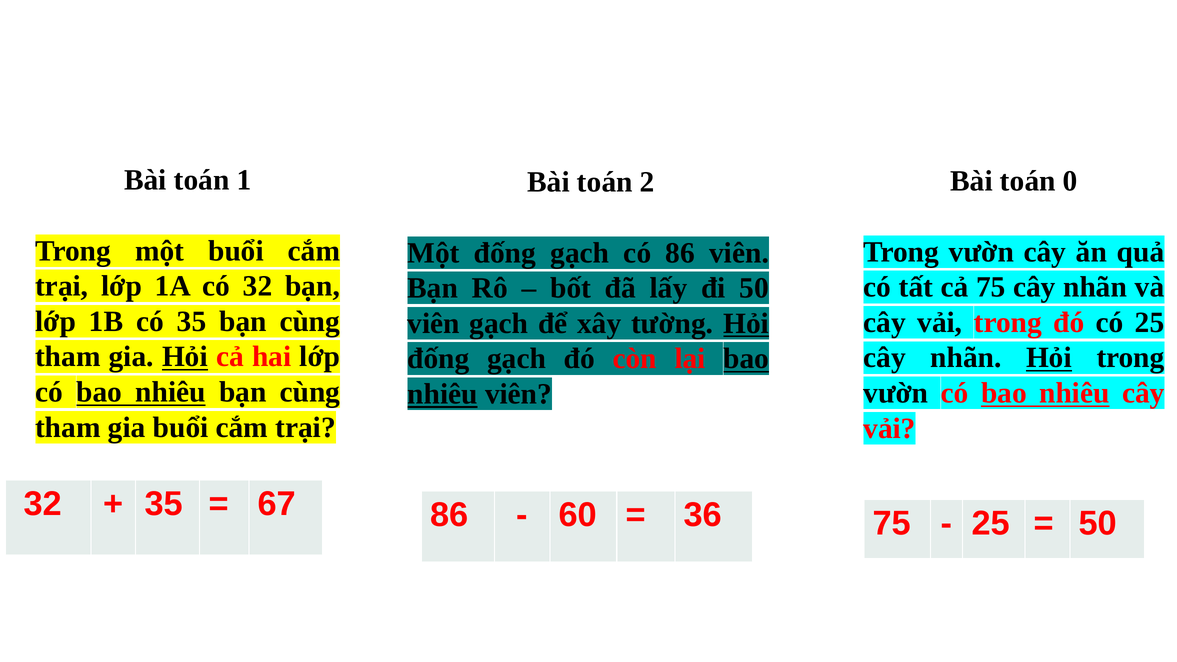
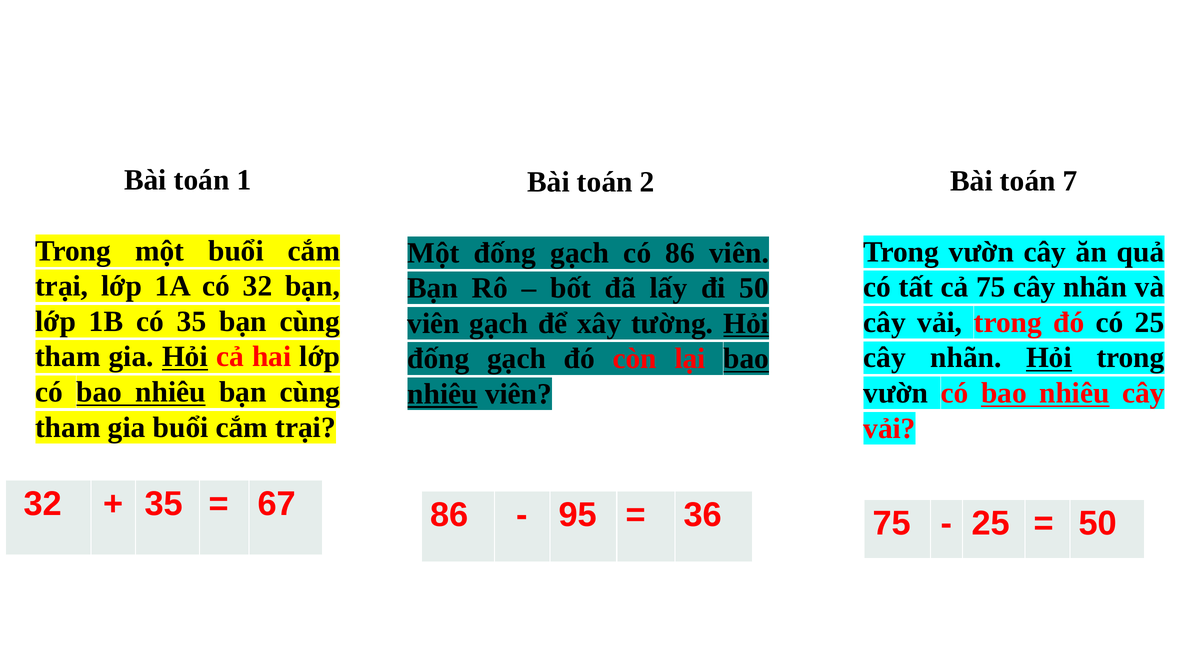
0: 0 -> 7
60: 60 -> 95
